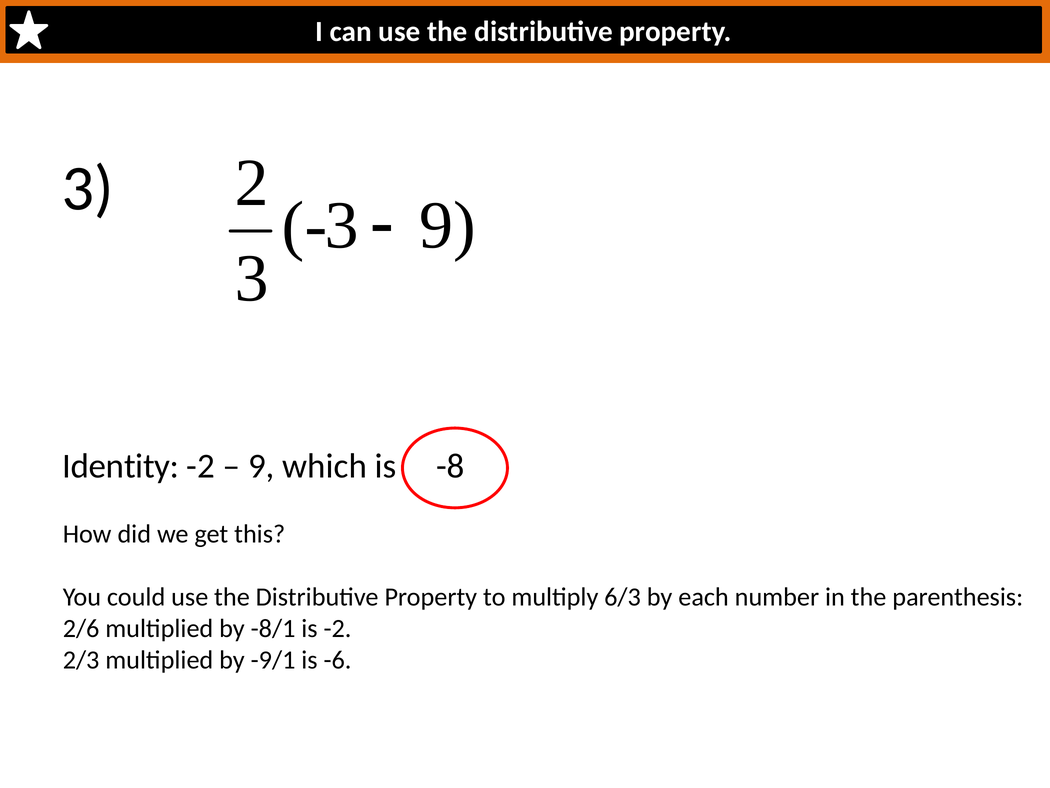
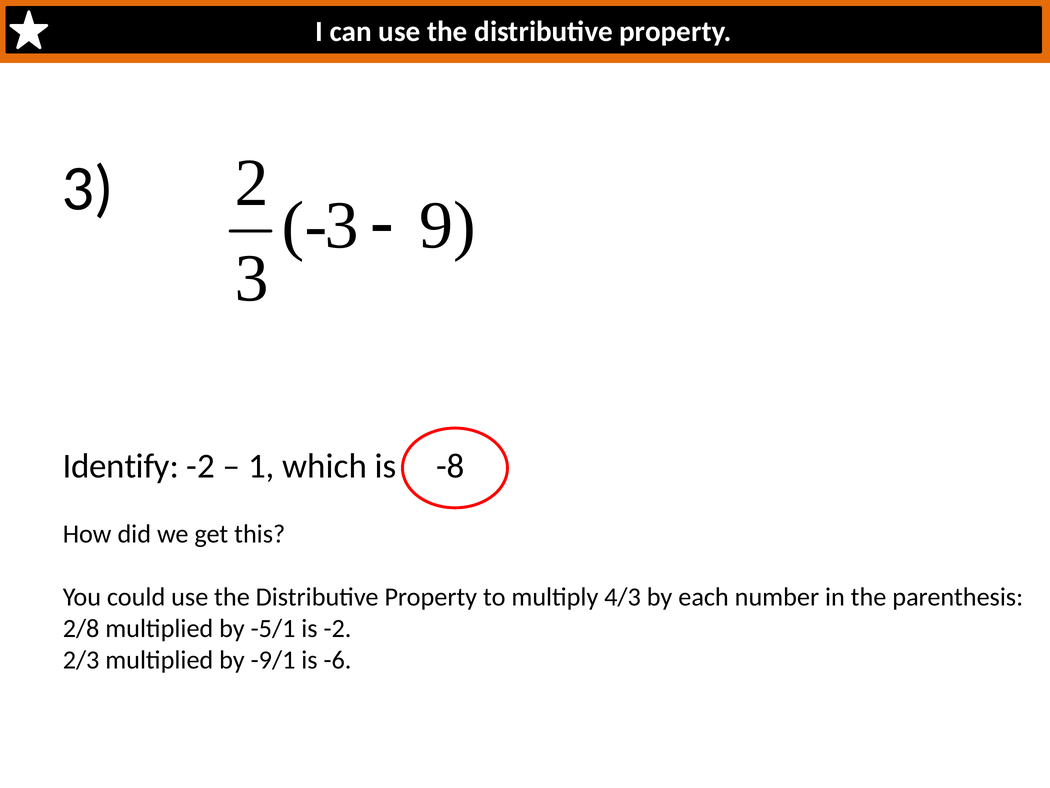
Identity: Identity -> Identify
9 at (261, 466): 9 -> 1
6/3: 6/3 -> 4/3
2/6: 2/6 -> 2/8
-8/1: -8/1 -> -5/1
